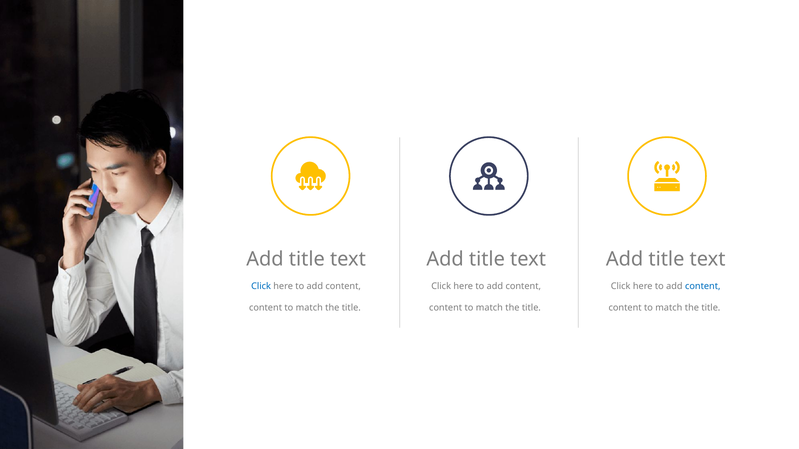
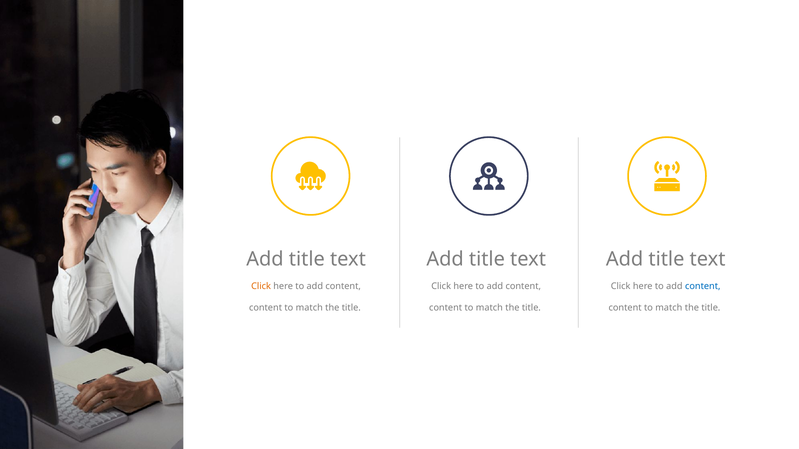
Click at (261, 286) colour: blue -> orange
